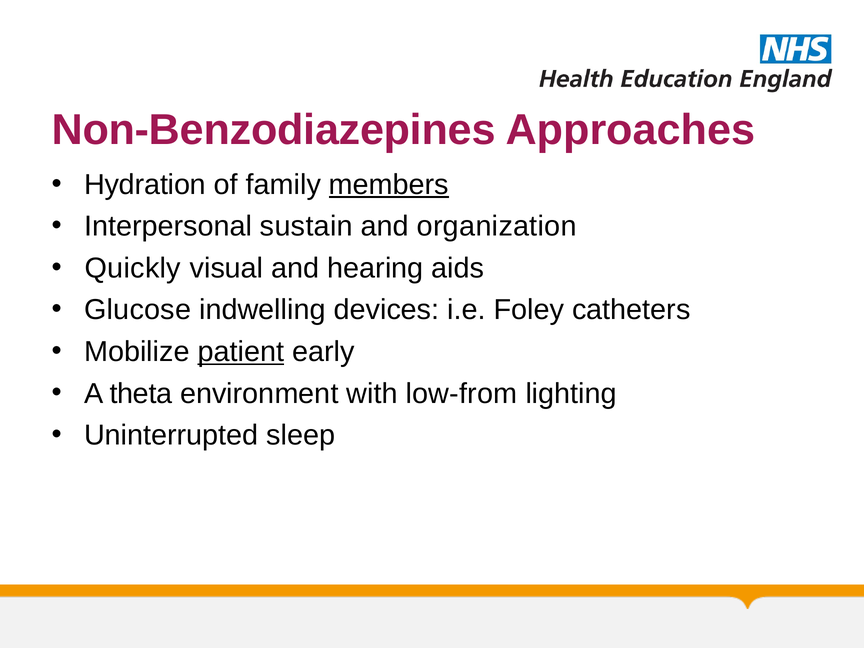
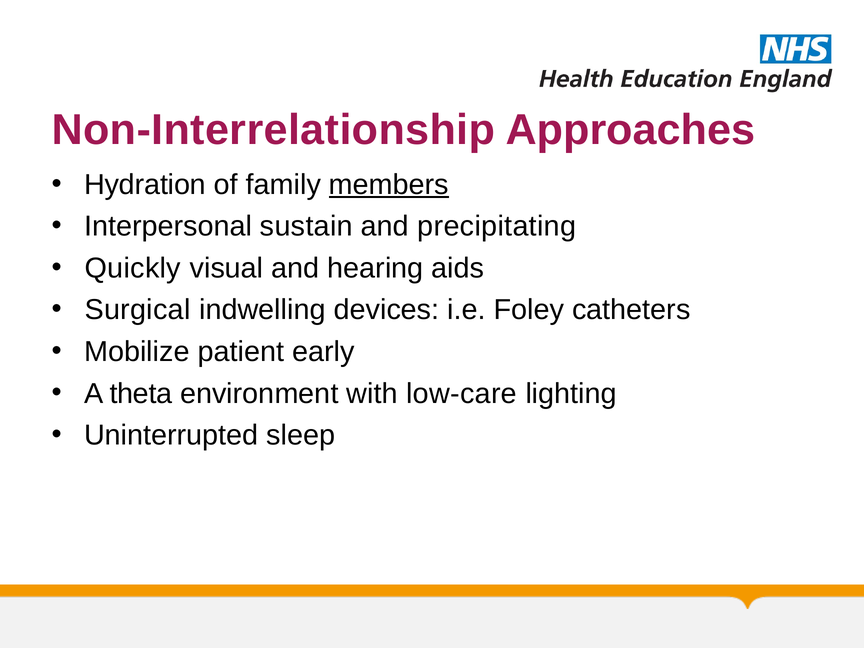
Non-Benzodiazepines: Non-Benzodiazepines -> Non-Interrelationship
organization: organization -> precipitating
Glucose: Glucose -> Surgical
patient underline: present -> none
low-from: low-from -> low-care
